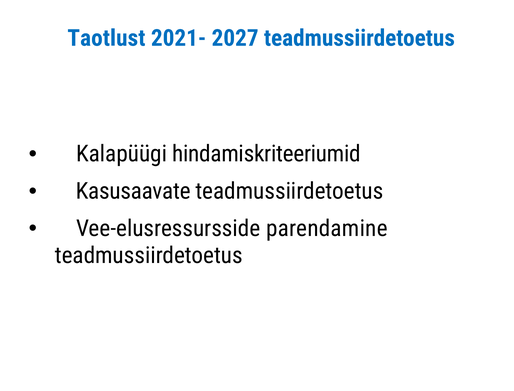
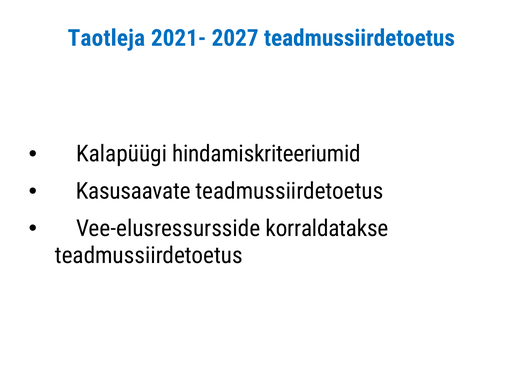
Taotlust: Taotlust -> Taotleja
parendamine: parendamine -> korraldatakse
